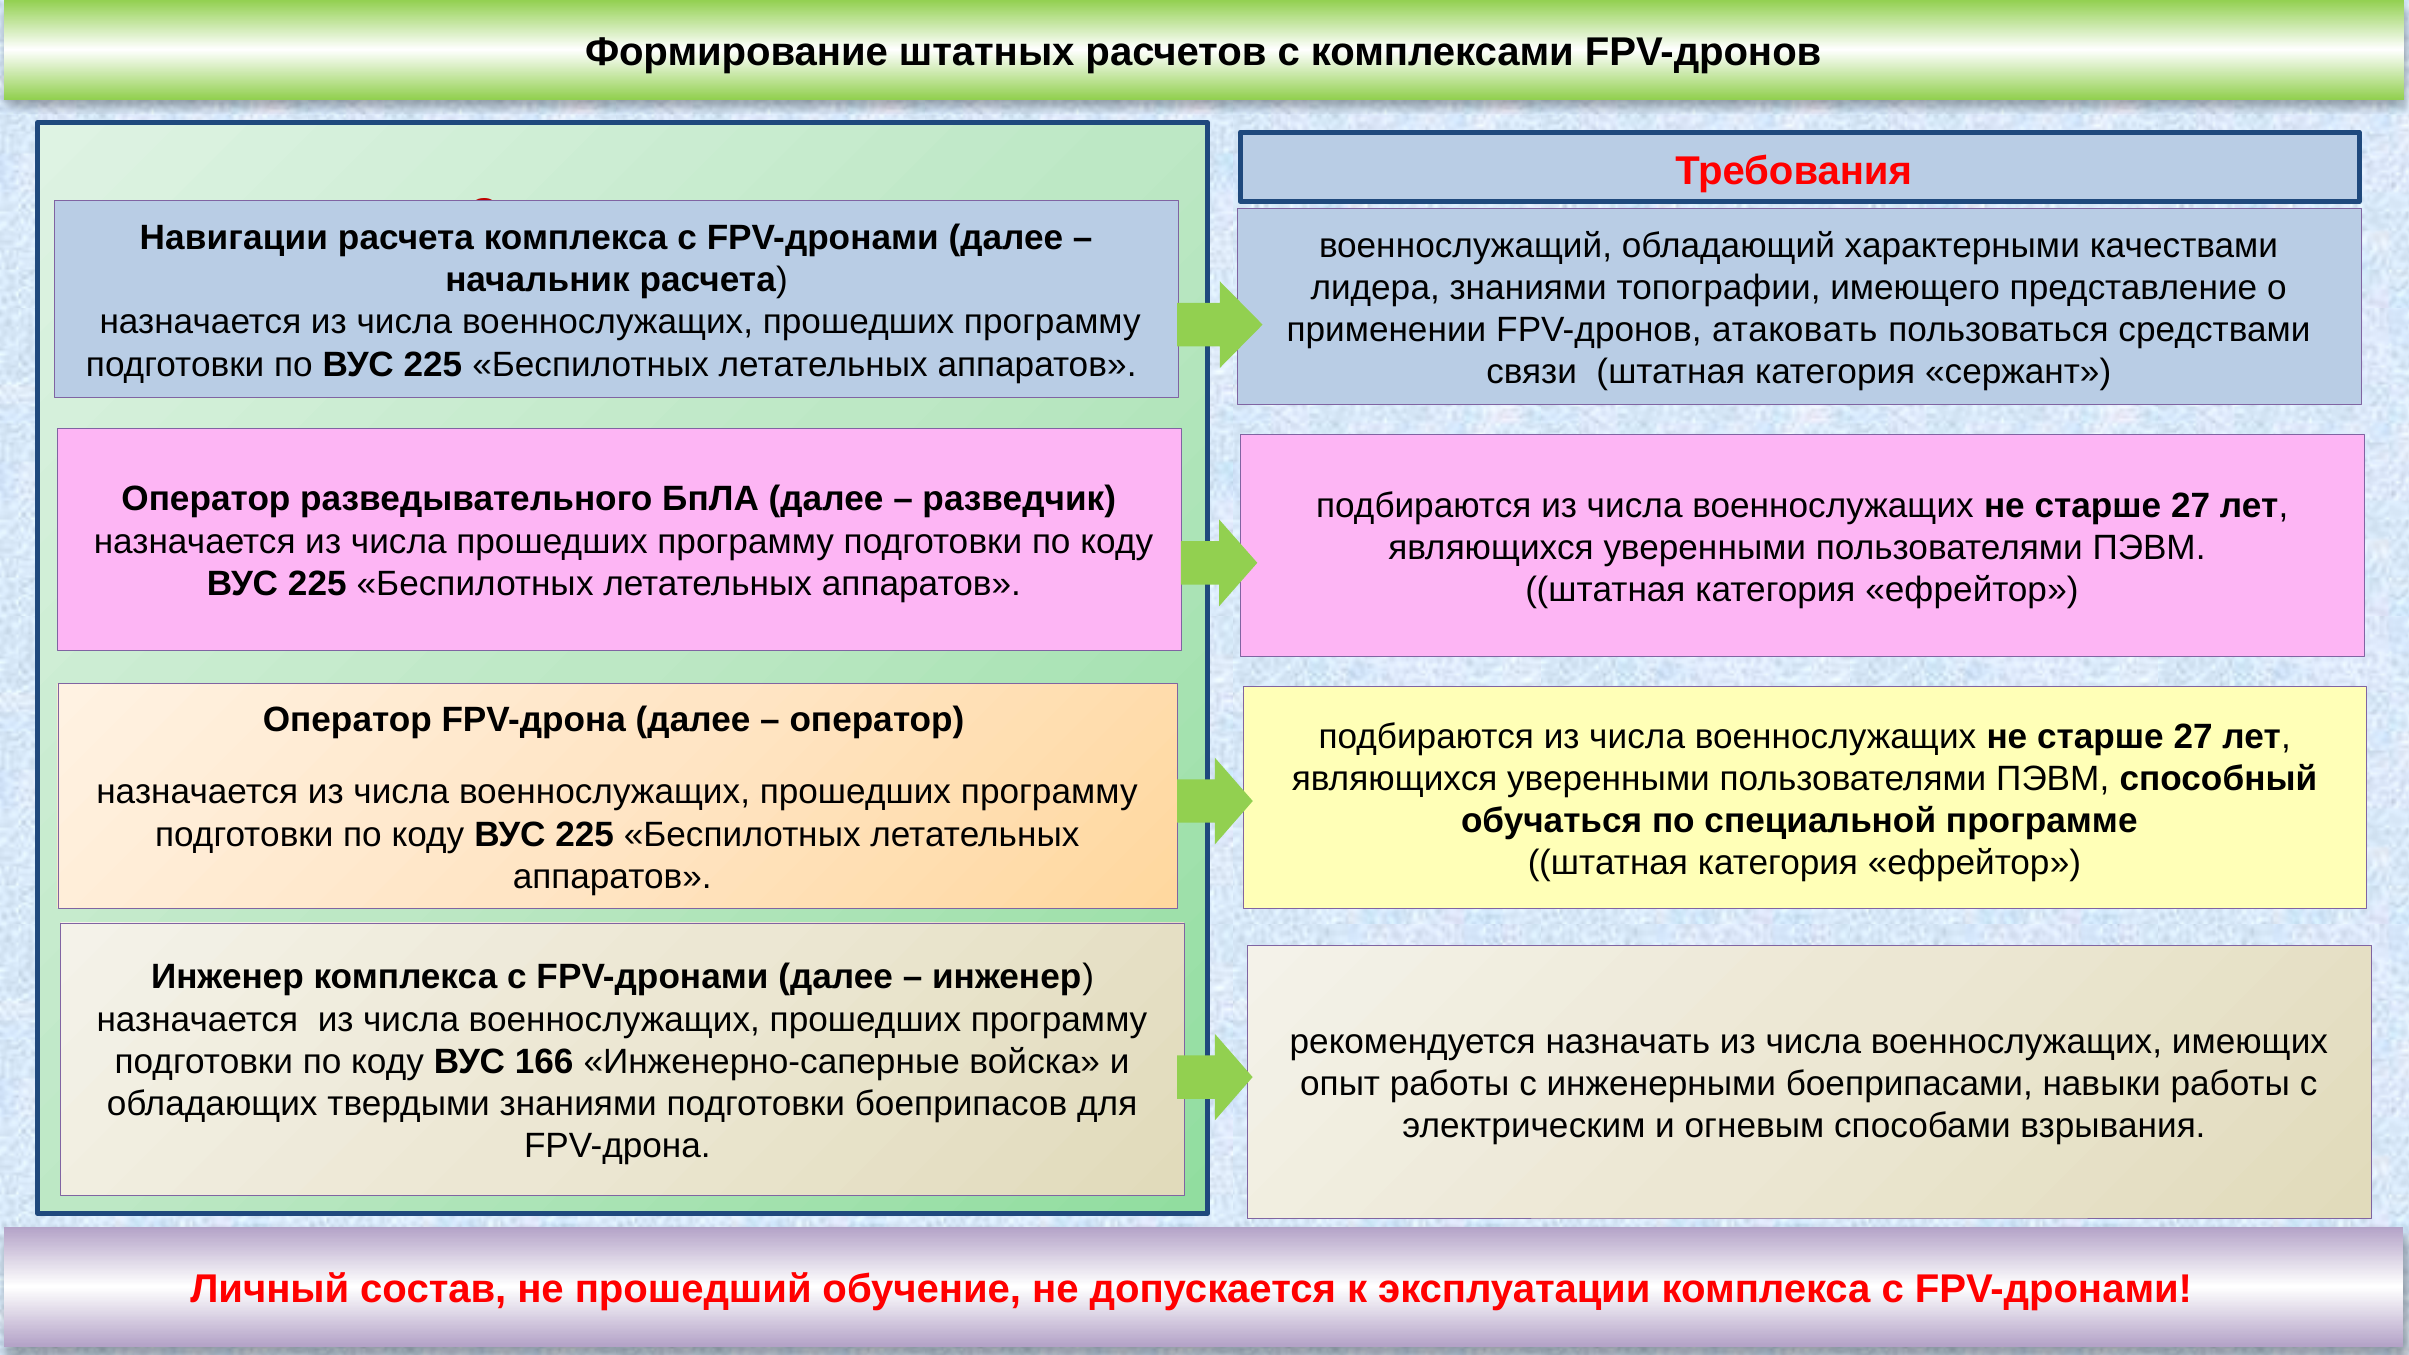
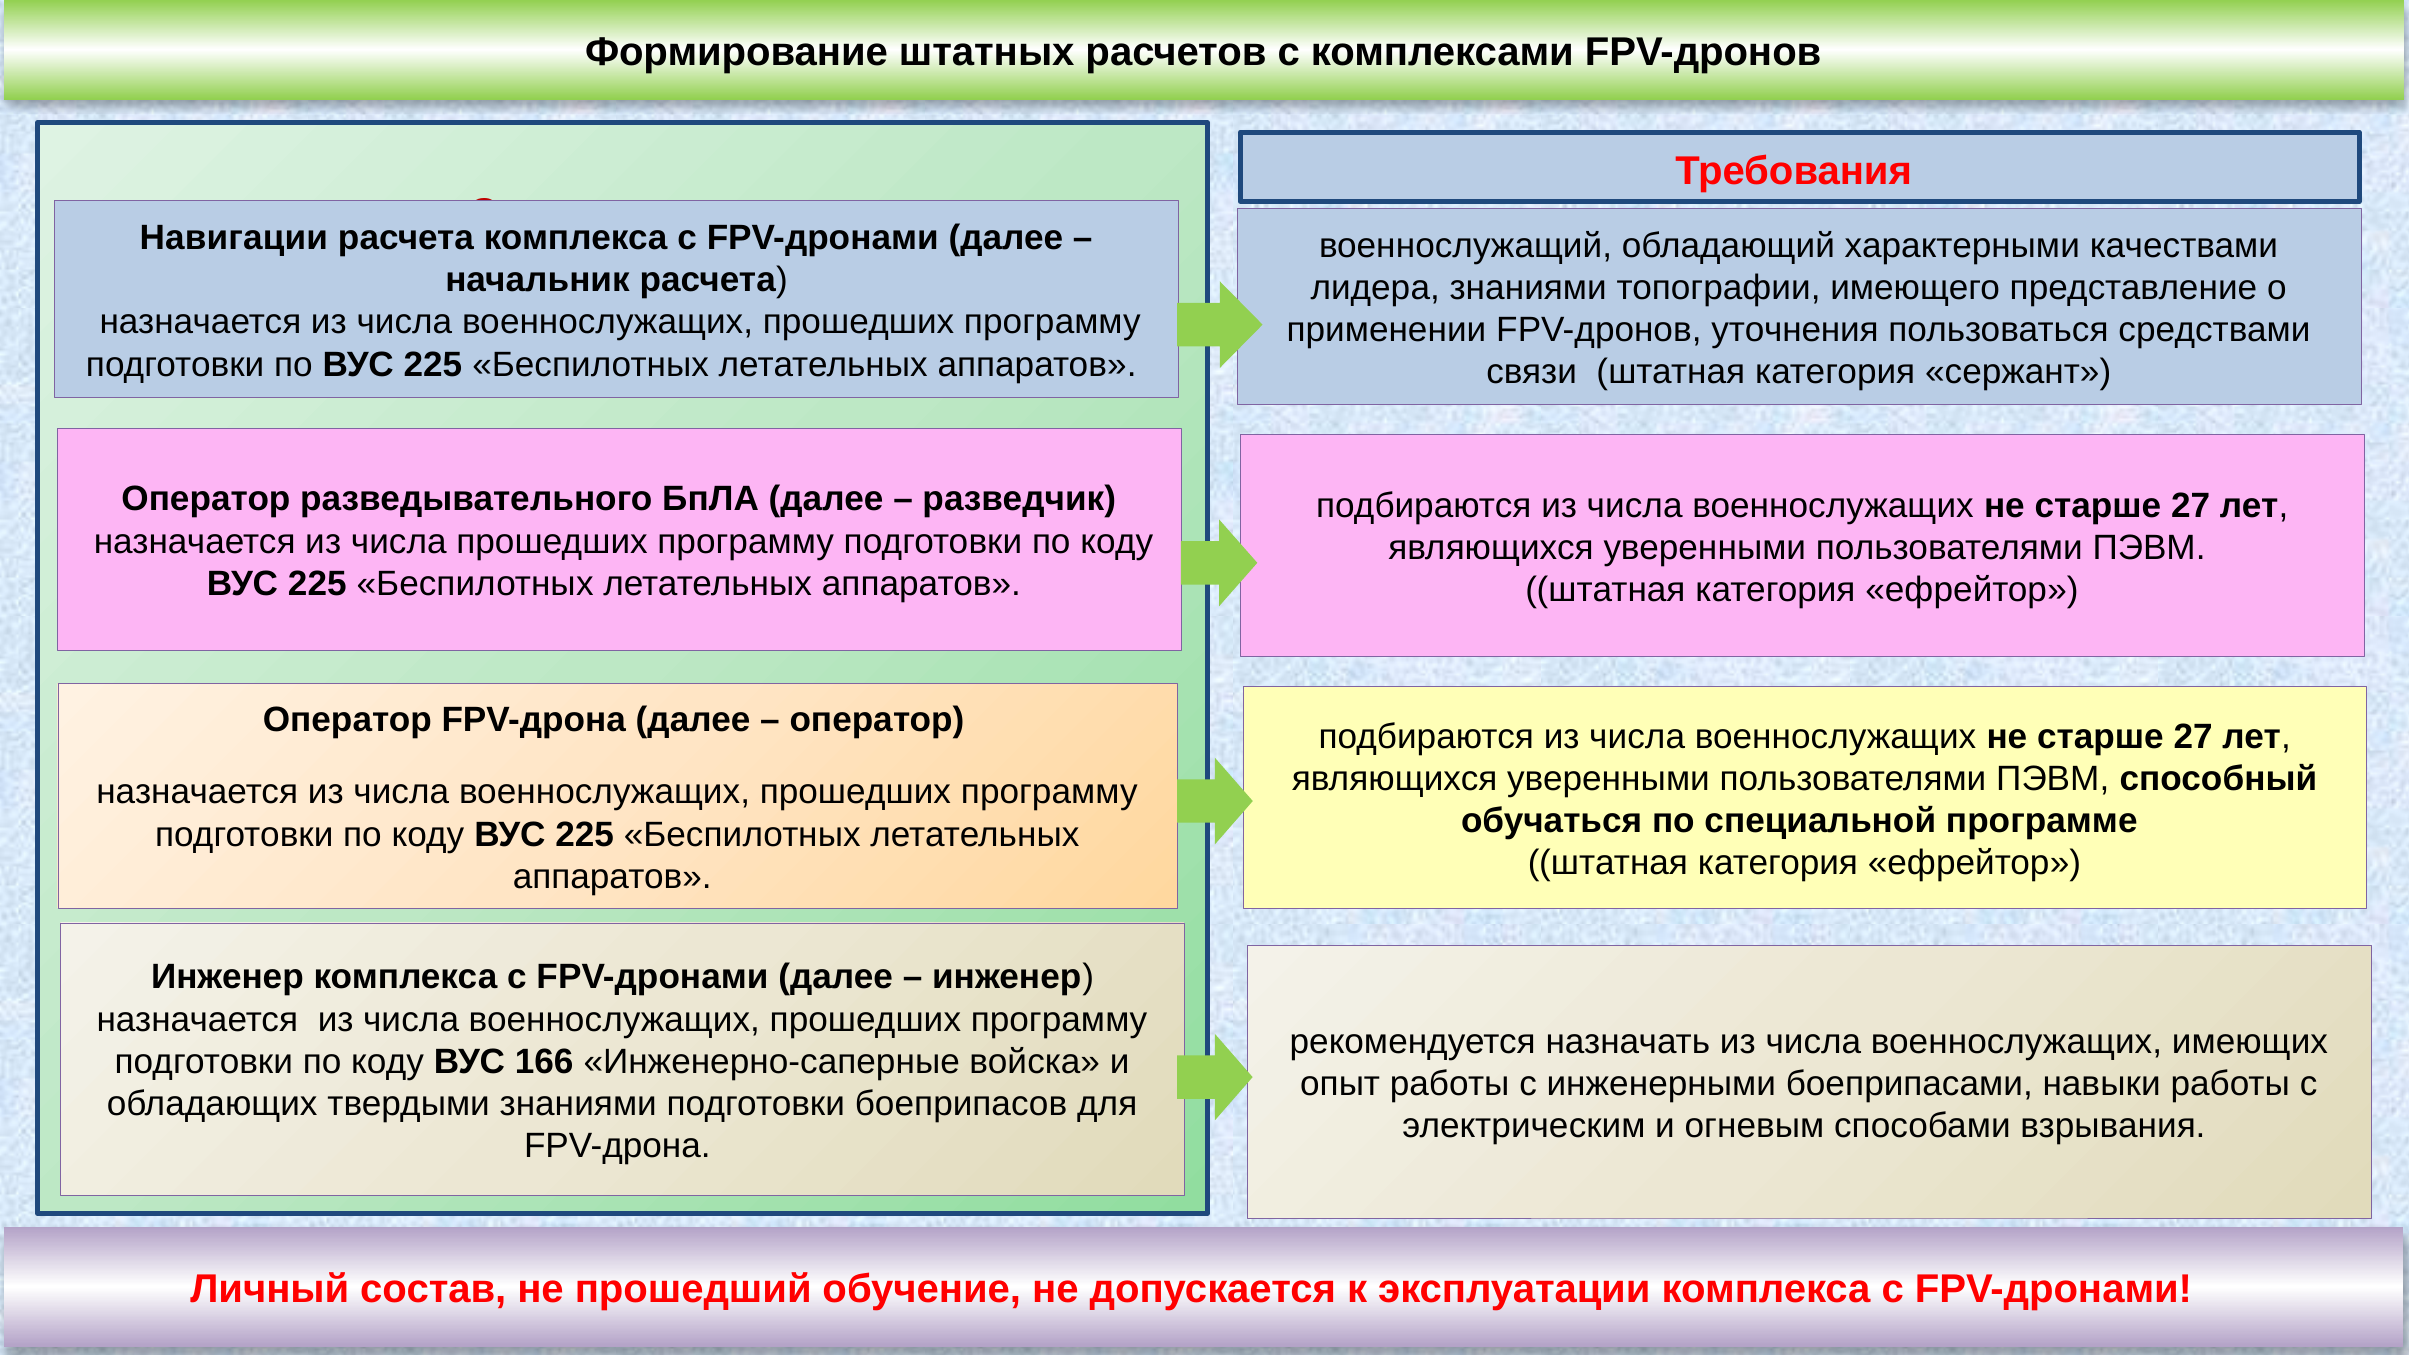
атаковать: атаковать -> уточнения
